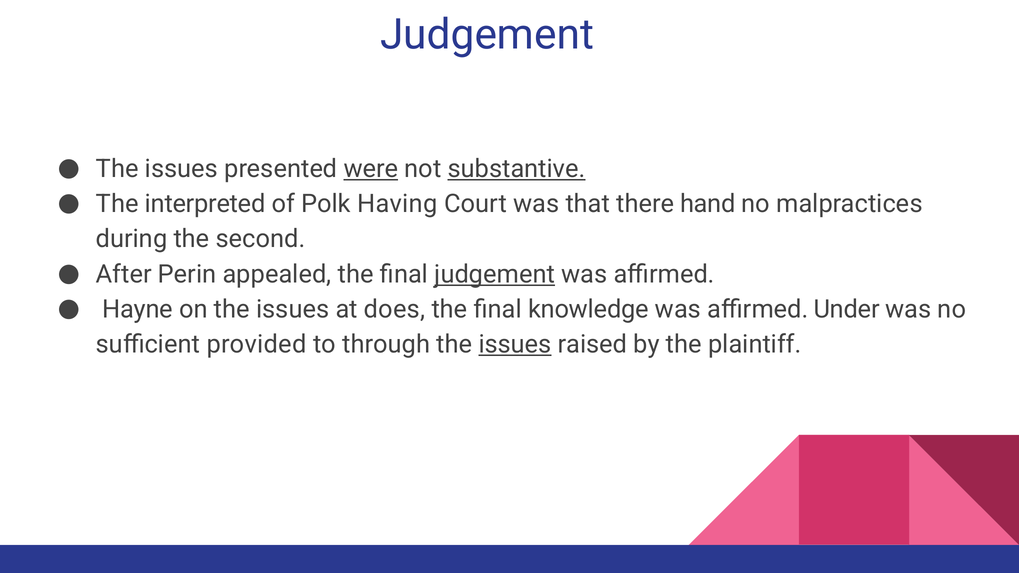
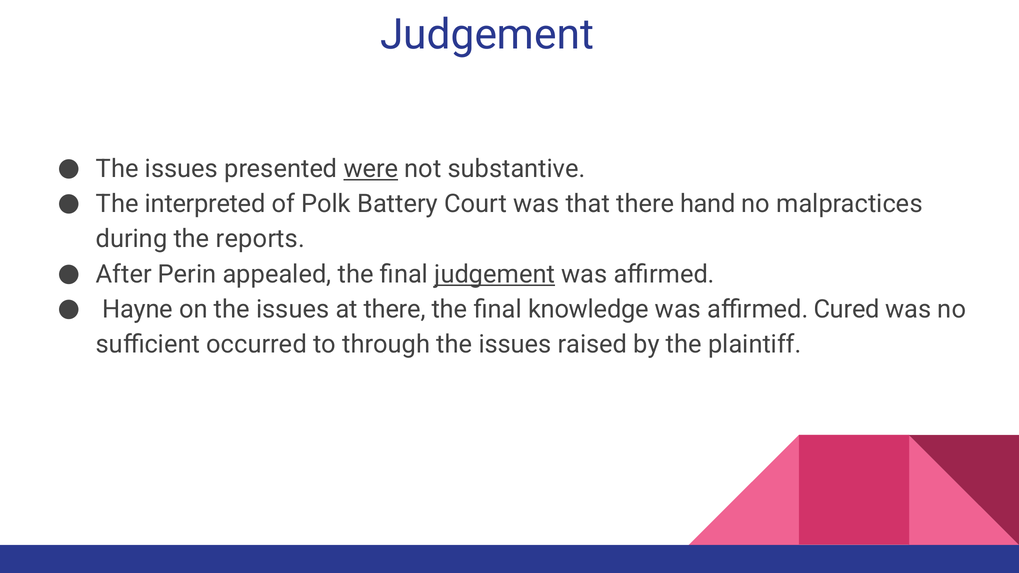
substantive underline: present -> none
Having: Having -> Battery
second: second -> reports
at does: does -> there
Under: Under -> Cured
provided: provided -> occurred
issues at (515, 345) underline: present -> none
